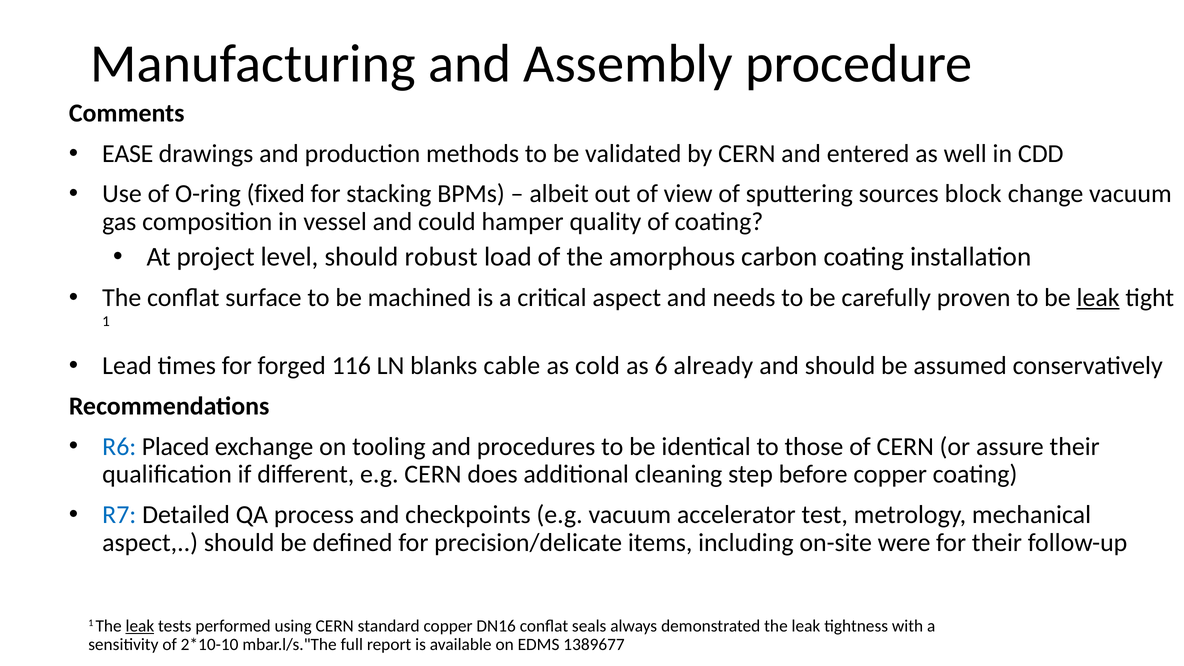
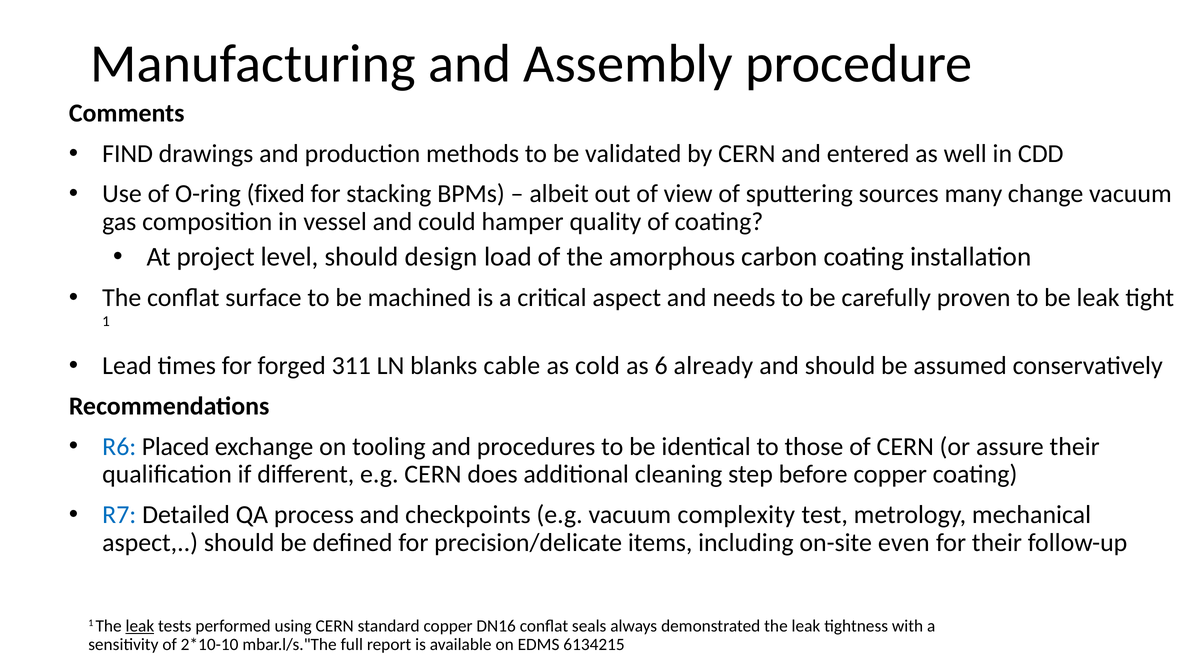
EASE: EASE -> FIND
block: block -> many
robust: robust -> design
leak at (1098, 298) underline: present -> none
116: 116 -> 311
accelerator: accelerator -> complexity
were: were -> even
1389677: 1389677 -> 6134215
